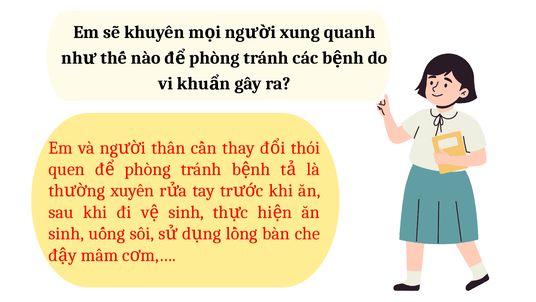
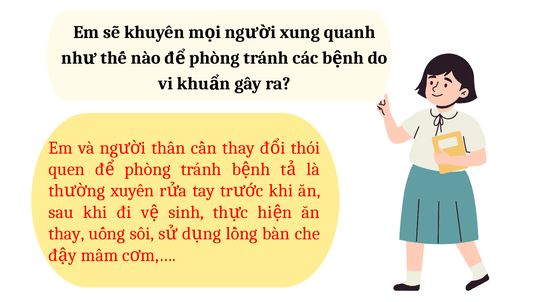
sinh at (66, 233): sinh -> thay
